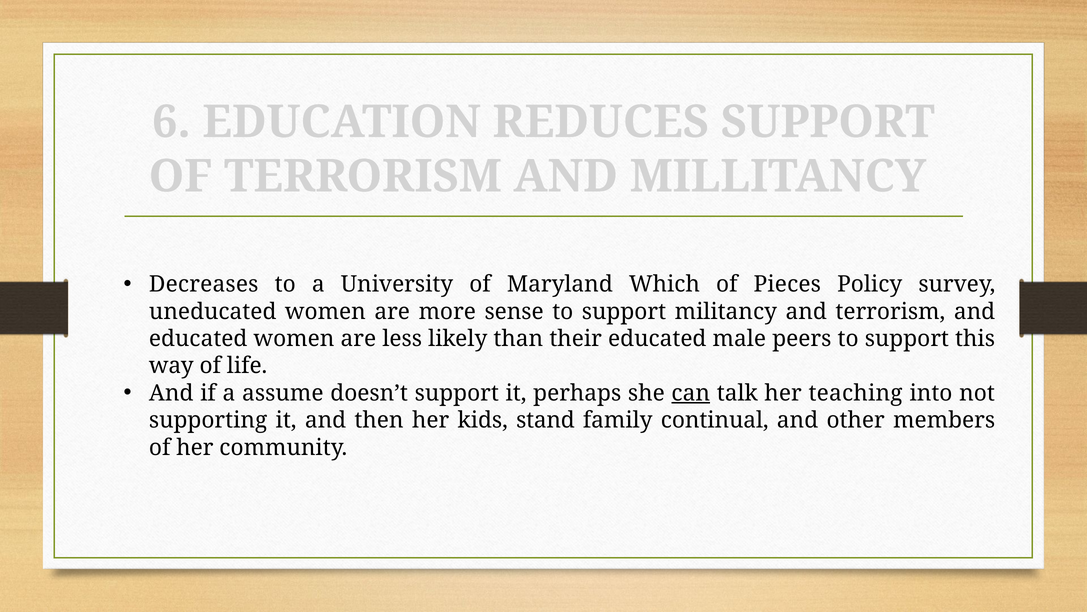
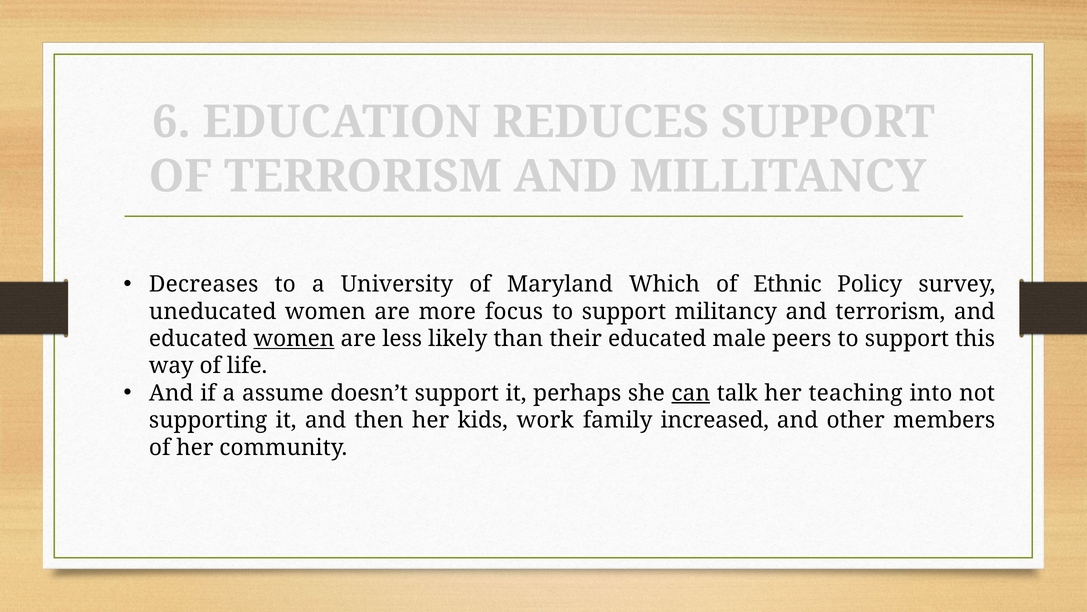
Pieces: Pieces -> Ethnic
sense: sense -> focus
women at (294, 338) underline: none -> present
stand: stand -> work
continual: continual -> increased
